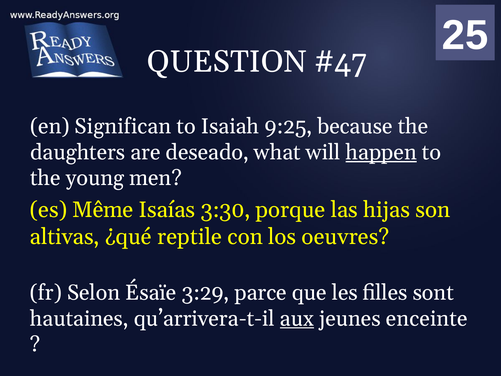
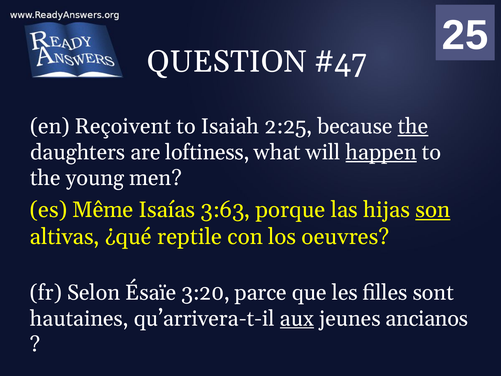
Significan: Significan -> Reçoivent
9:25: 9:25 -> 2:25
the at (413, 126) underline: none -> present
deseado: deseado -> loftiness
3:30: 3:30 -> 3:63
son underline: none -> present
3:29: 3:29 -> 3:20
enceinte: enceinte -> ancianos
